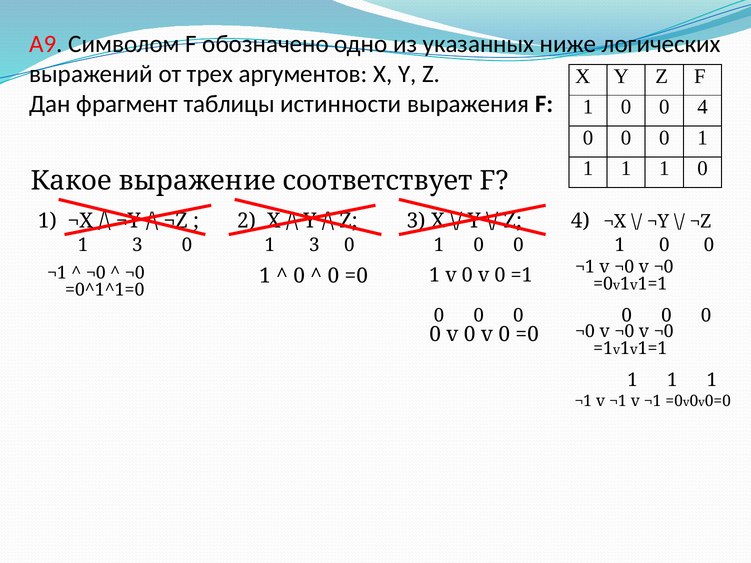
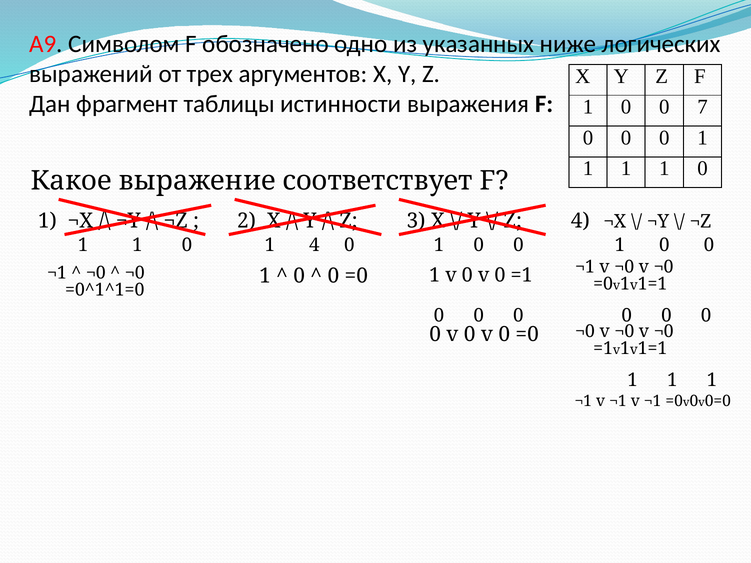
0 4: 4 -> 7
3 at (137, 245): 3 -> 1
3 at (314, 245): 3 -> 4
